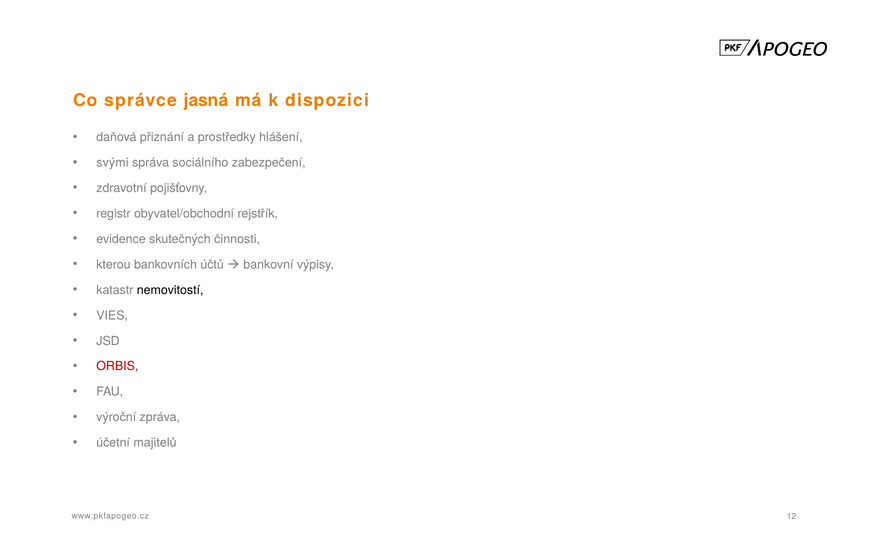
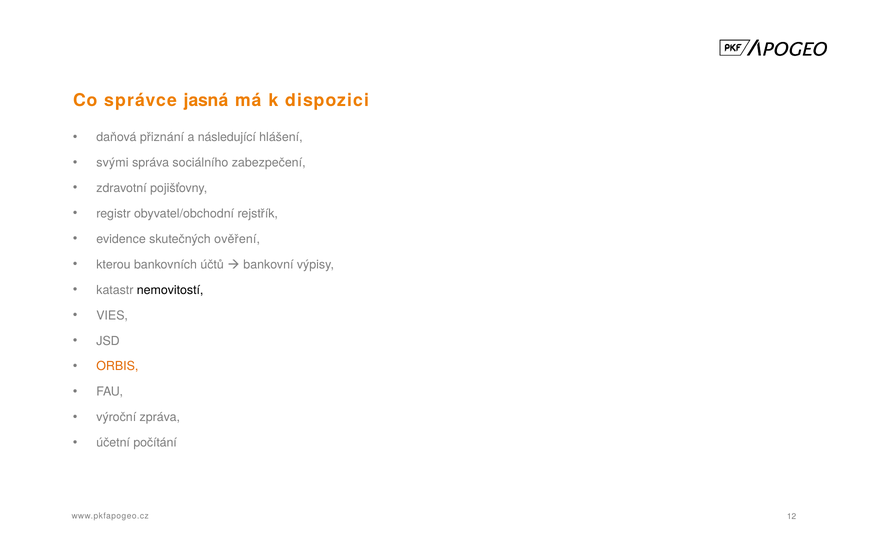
prostředky: prostředky -> následující
činnosti: činnosti -> ověření
ORBIS colour: red -> orange
majitelů: majitelů -> počítání
